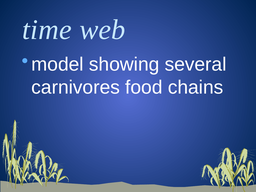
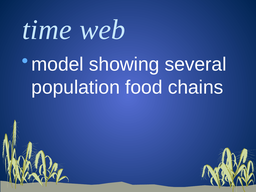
carnivores: carnivores -> population
